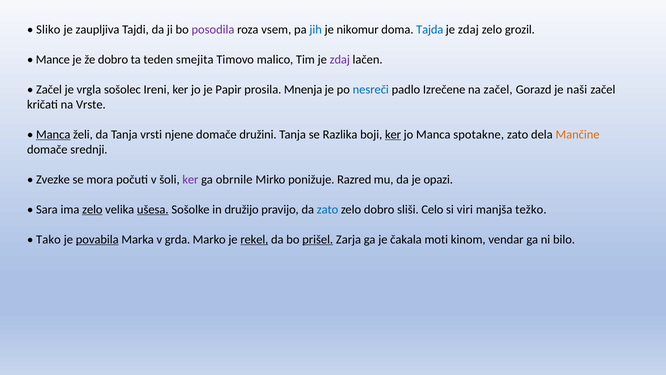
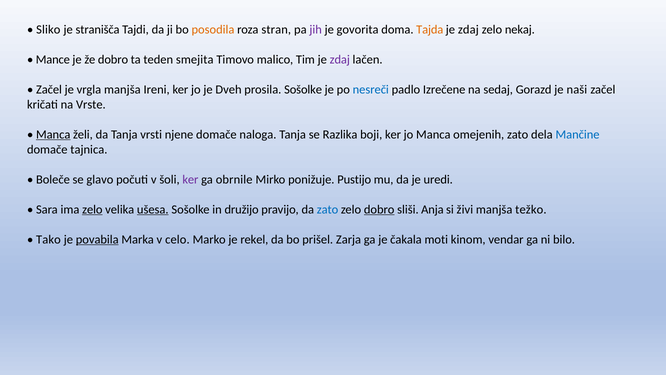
zaupljiva: zaupljiva -> stranišča
posodila colour: purple -> orange
vsem: vsem -> stran
jih colour: blue -> purple
nikomur: nikomur -> govorita
Tajda colour: blue -> orange
grozil: grozil -> nekaj
vrgla sošolec: sošolec -> manjša
Papir: Papir -> Dveh
prosila Mnenja: Mnenja -> Sošolke
na začel: začel -> sedaj
družini: družini -> naloga
ker at (393, 134) underline: present -> none
spotakne: spotakne -> omejenih
Mančine colour: orange -> blue
srednji: srednji -> tajnica
Zvezke: Zvezke -> Boleče
mora: mora -> glavo
Razred: Razred -> Pustijo
opazi: opazi -> uredi
dobro at (379, 209) underline: none -> present
Celo: Celo -> Anja
viri: viri -> živi
grda: grda -> celo
rekel underline: present -> none
prišel underline: present -> none
